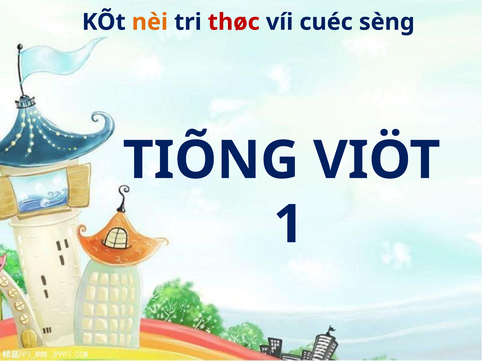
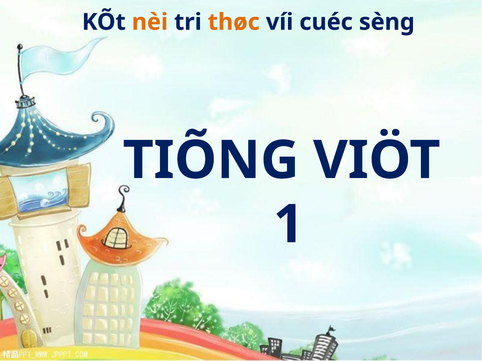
thøc colour: red -> orange
